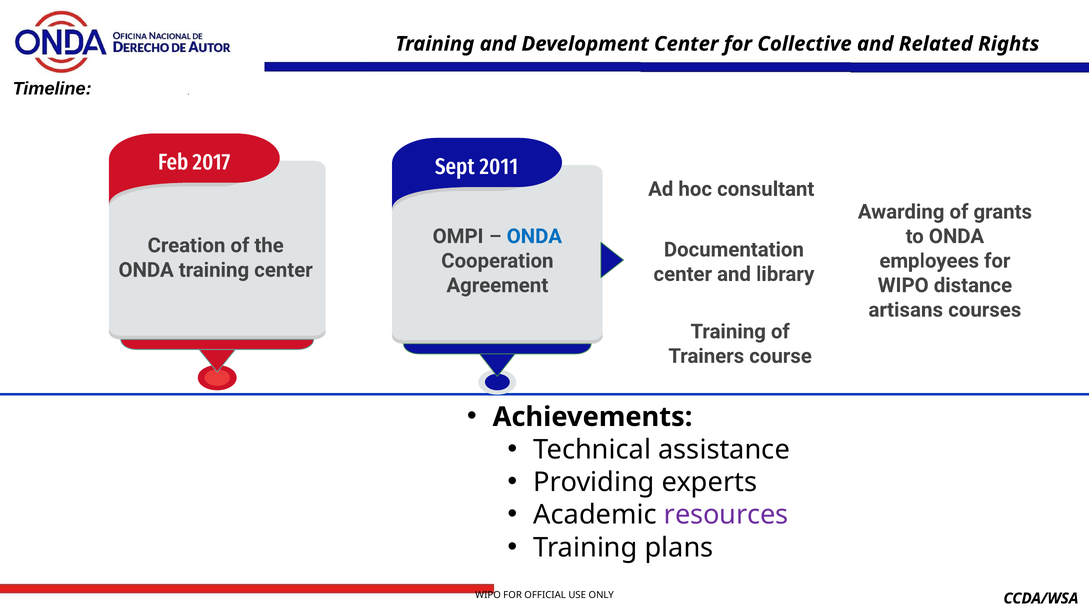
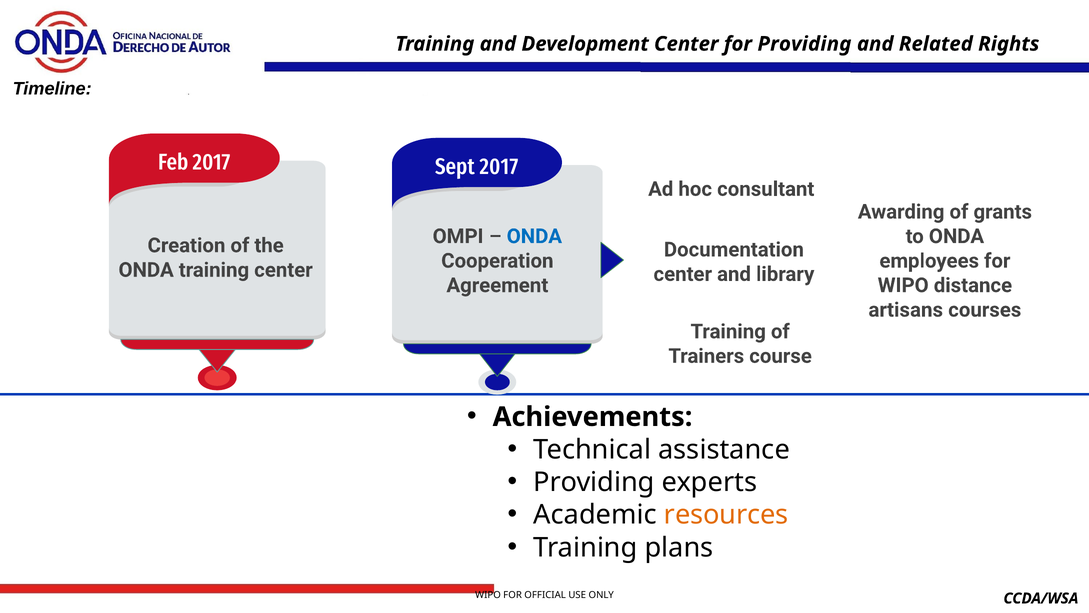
for Collective: Collective -> Providing
Sept 2011: 2011 -> 2017
resources colour: purple -> orange
